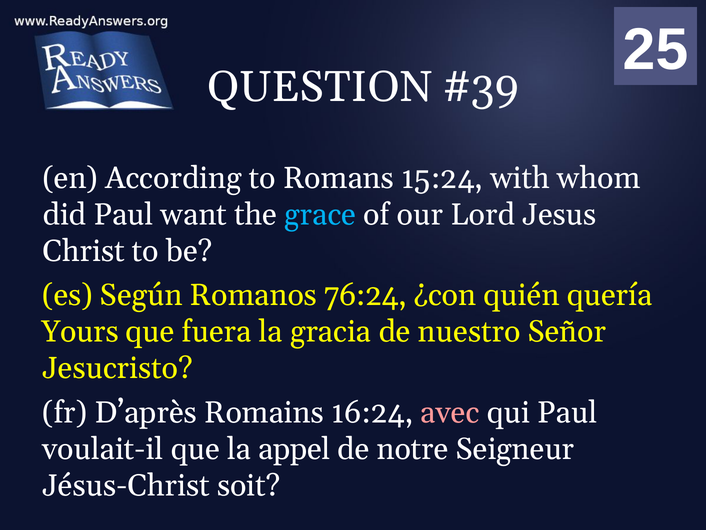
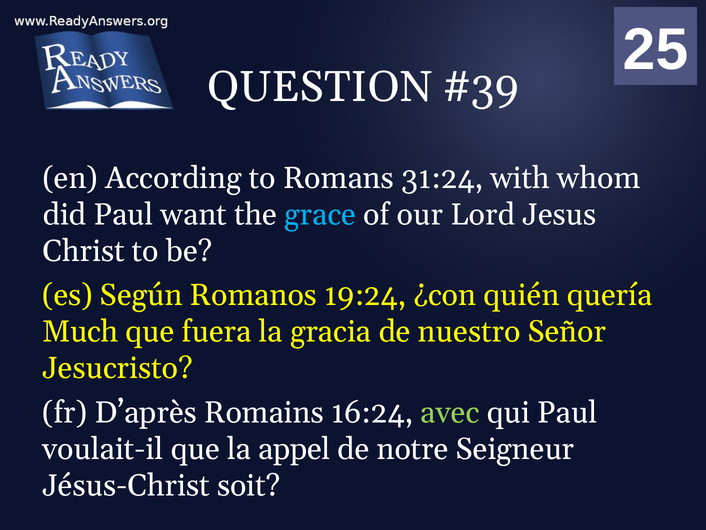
15:24: 15:24 -> 31:24
76:24: 76:24 -> 19:24
Yours: Yours -> Much
avec colour: pink -> light green
